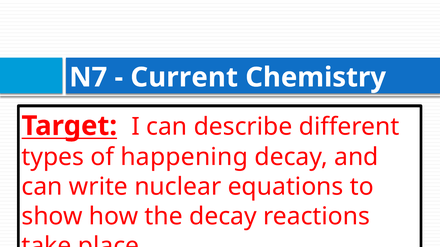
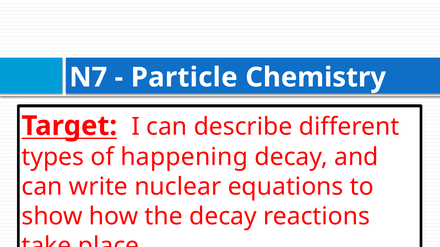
Current: Current -> Particle
